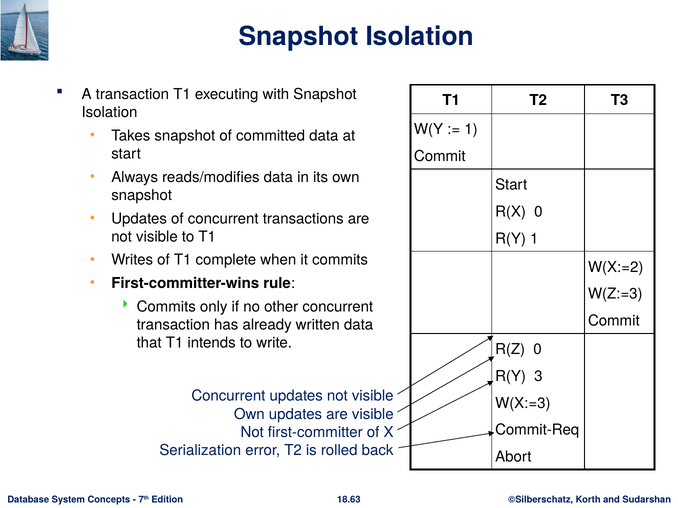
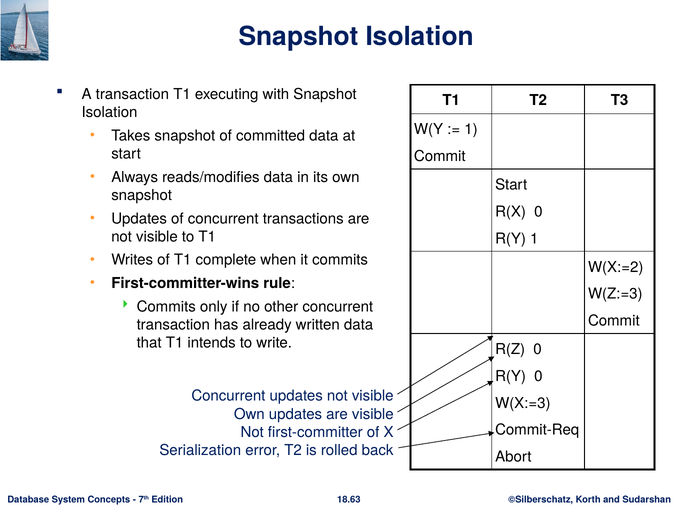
3 at (538, 376): 3 -> 0
